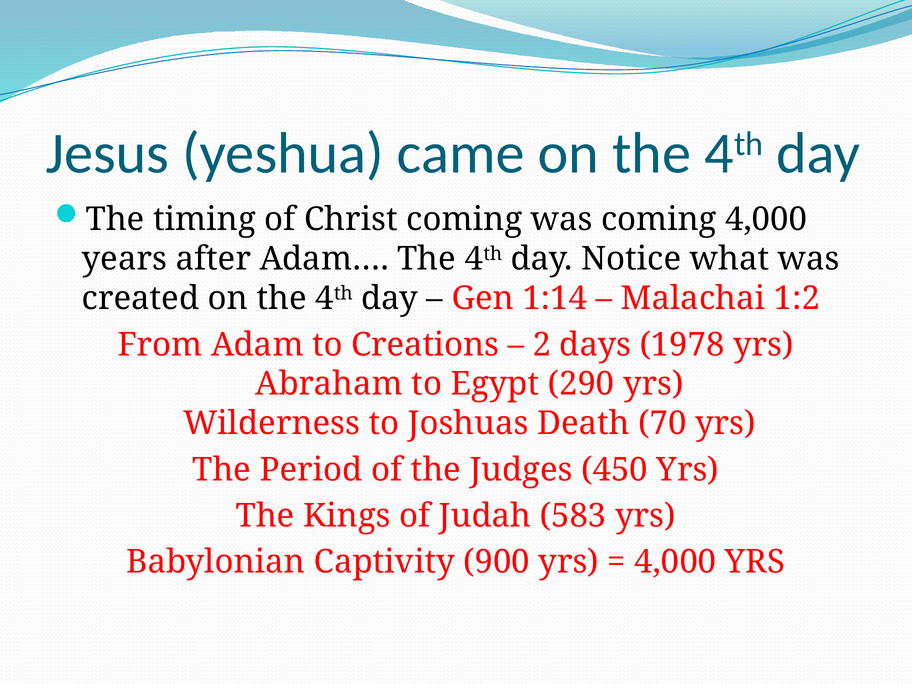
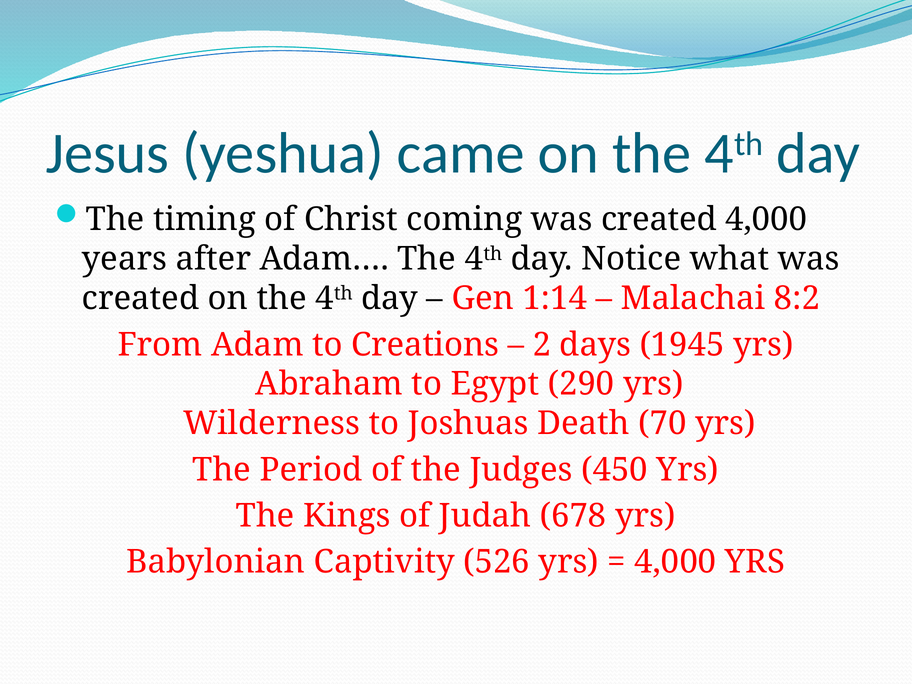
coming was coming: coming -> created
1:2: 1:2 -> 8:2
1978: 1978 -> 1945
583: 583 -> 678
900: 900 -> 526
